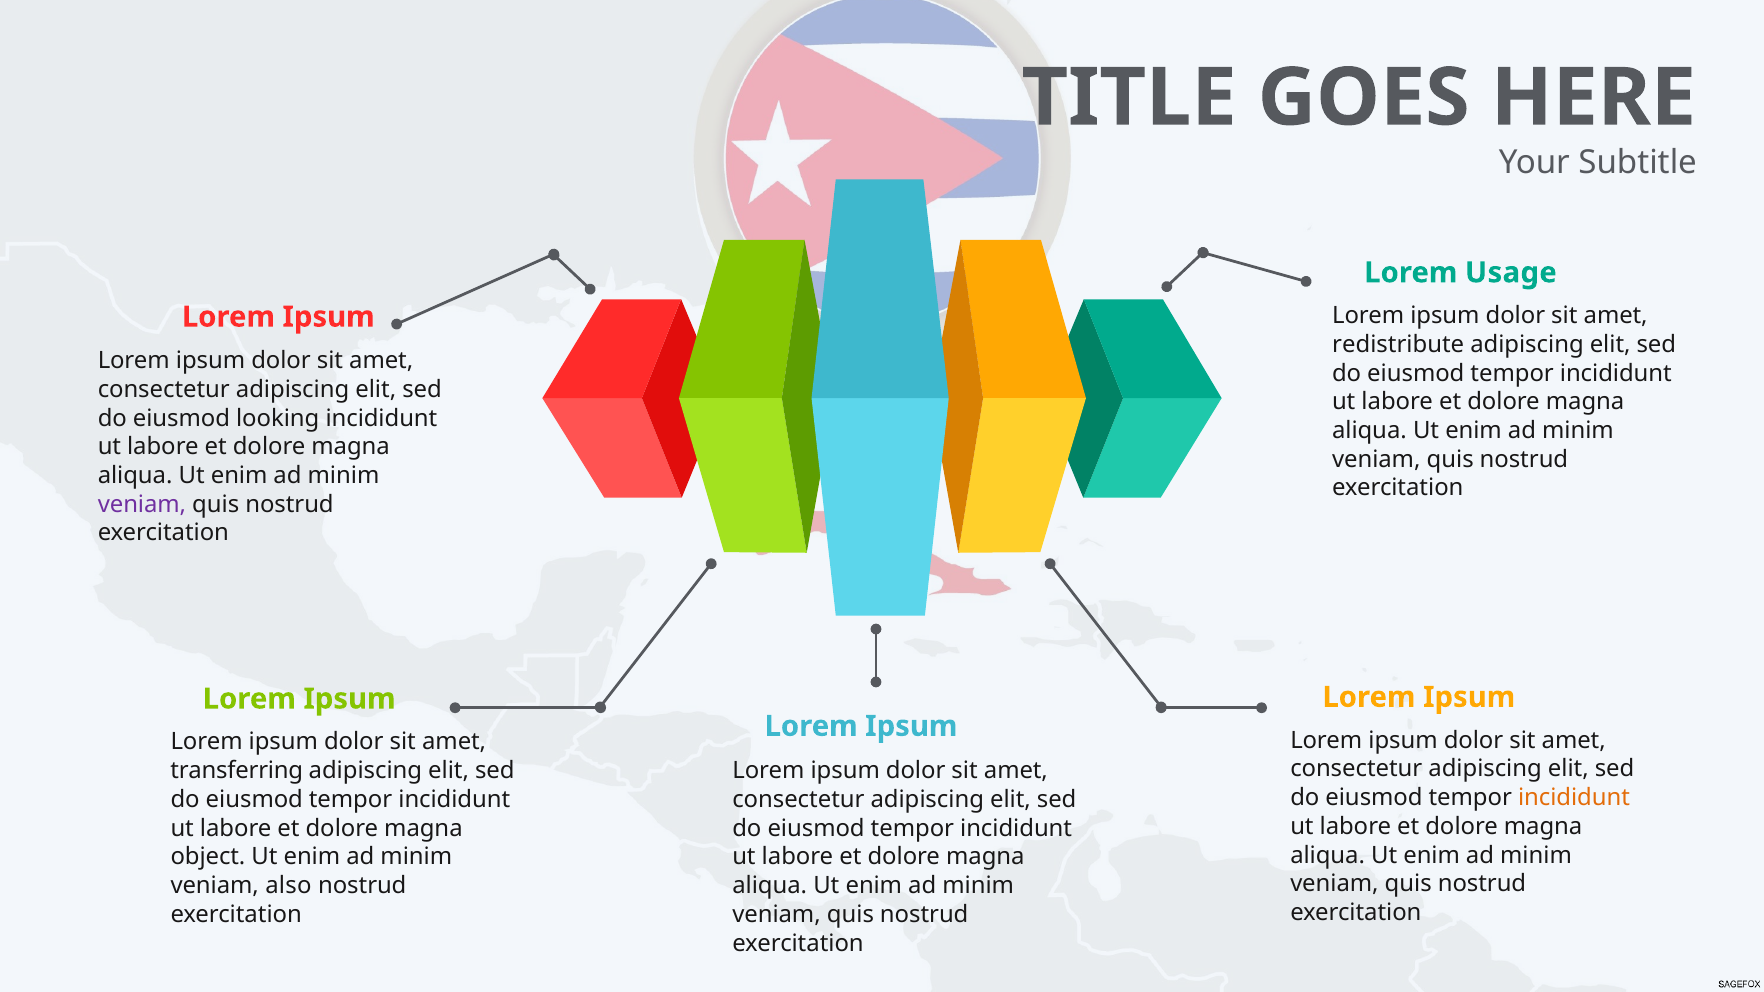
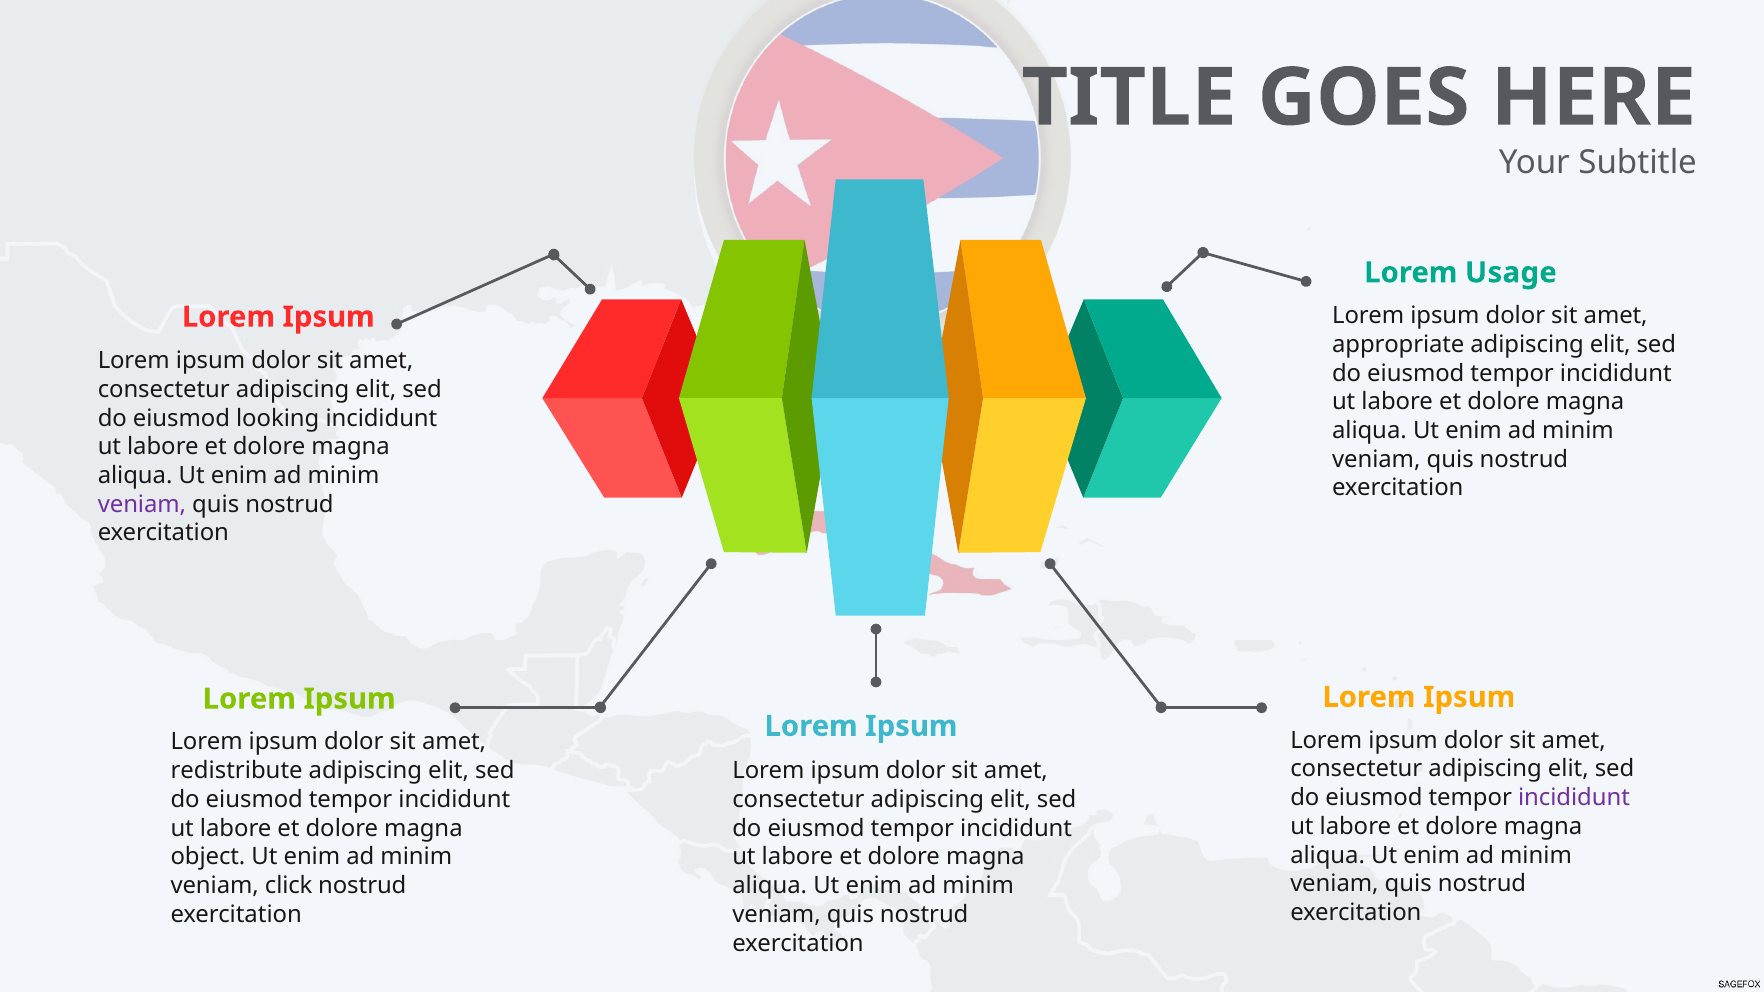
redistribute: redistribute -> appropriate
transferring: transferring -> redistribute
incididunt at (1574, 798) colour: orange -> purple
also: also -> click
